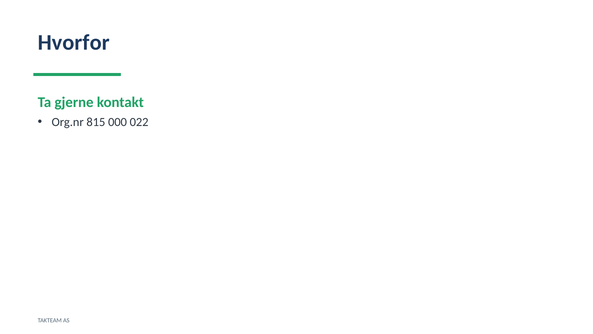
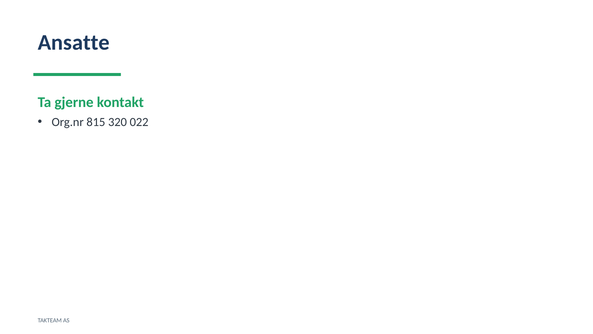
Hvorfor: Hvorfor -> Ansatte
000: 000 -> 320
